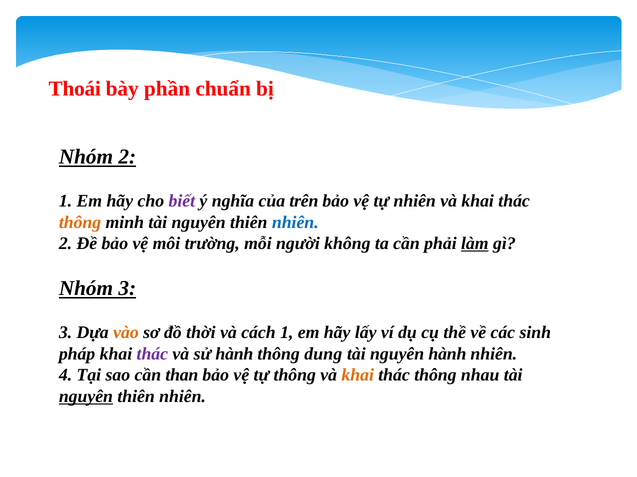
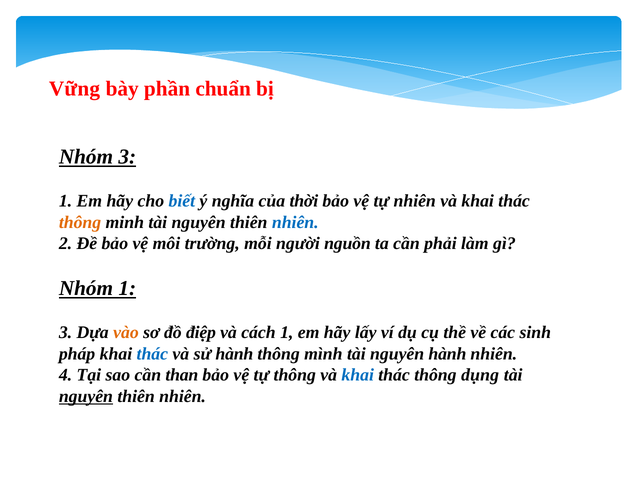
Thoái: Thoái -> Vững
Nhóm 2: 2 -> 3
biết colour: purple -> blue
trên: trên -> thời
không: không -> nguồn
làm underline: present -> none
Nhóm 3: 3 -> 1
thời: thời -> điệp
thác at (152, 354) colour: purple -> blue
dung: dung -> mình
khai at (358, 376) colour: orange -> blue
nhau: nhau -> dụng
